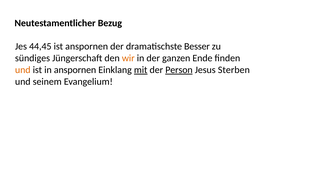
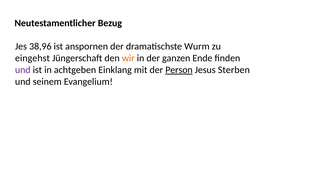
44,45: 44,45 -> 38,96
Besser: Besser -> Wurm
sündiges: sündiges -> eingehst
und at (23, 70) colour: orange -> purple
in anspornen: anspornen -> achtgeben
mit underline: present -> none
